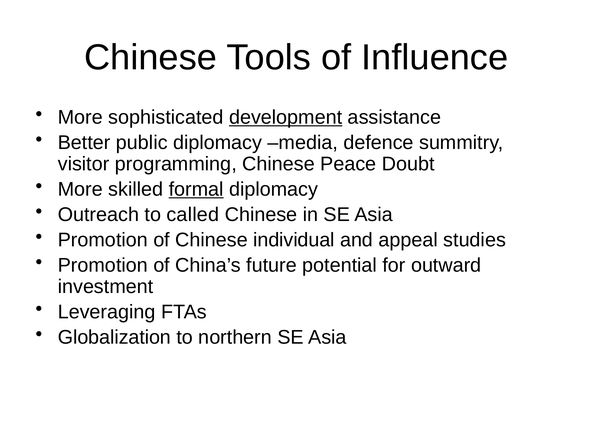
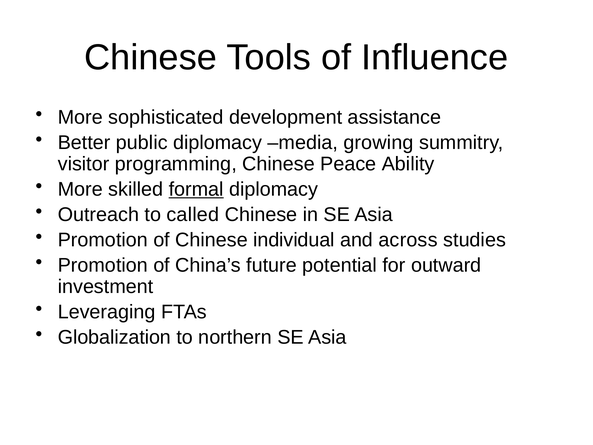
development underline: present -> none
defence: defence -> growing
Doubt: Doubt -> Ability
appeal: appeal -> across
